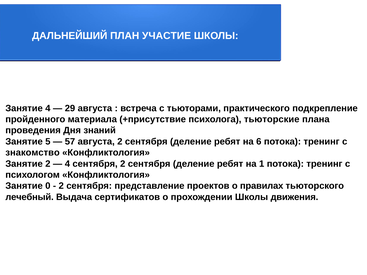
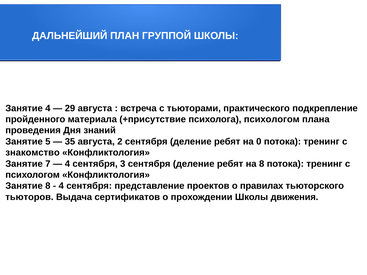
УЧАСТИЕ: УЧАСТИЕ -> ГРУППОЙ
психолога тьюторские: тьюторские -> психологом
57: 57 -> 35
6: 6 -> 0
Занятие 2: 2 -> 7
сентября 2: 2 -> 3
на 1: 1 -> 8
Занятие 0: 0 -> 8
2 at (61, 186): 2 -> 4
лечебный: лечебный -> тьюторов
